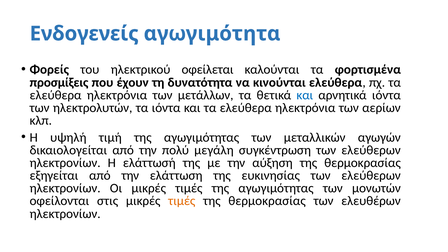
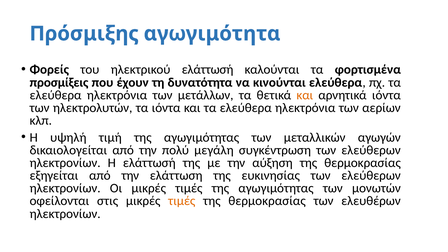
Ενδογενείς: Ενδογενείς -> Πρόσμιξης
ηλεκτρικού οφείλεται: οφείλεται -> ελάττωσή
και at (305, 95) colour: blue -> orange
